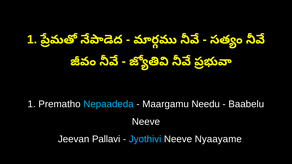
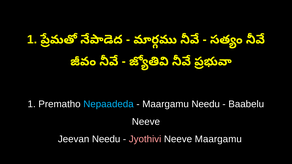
Jeevan Pallavi: Pallavi -> Needu
Jyothivi colour: light blue -> pink
Neeve Nyaayame: Nyaayame -> Maargamu
